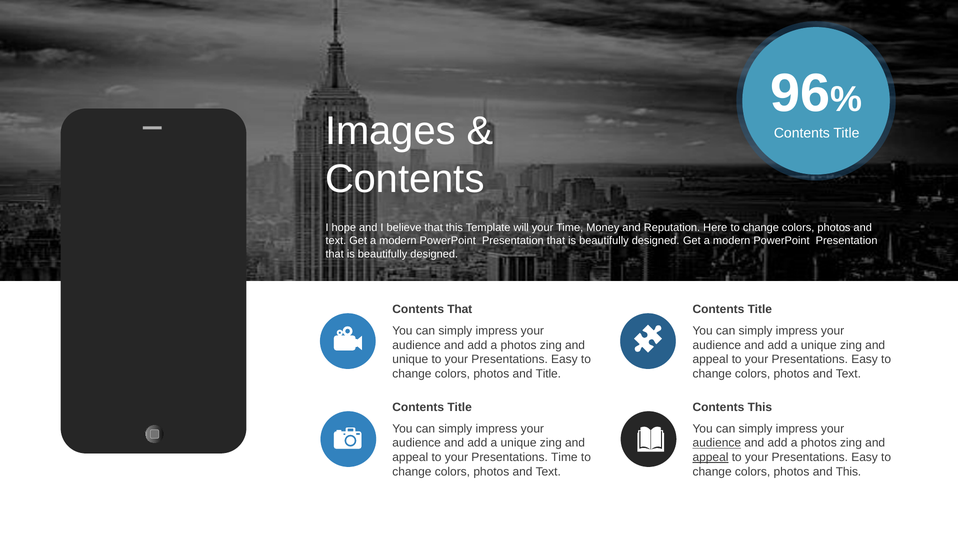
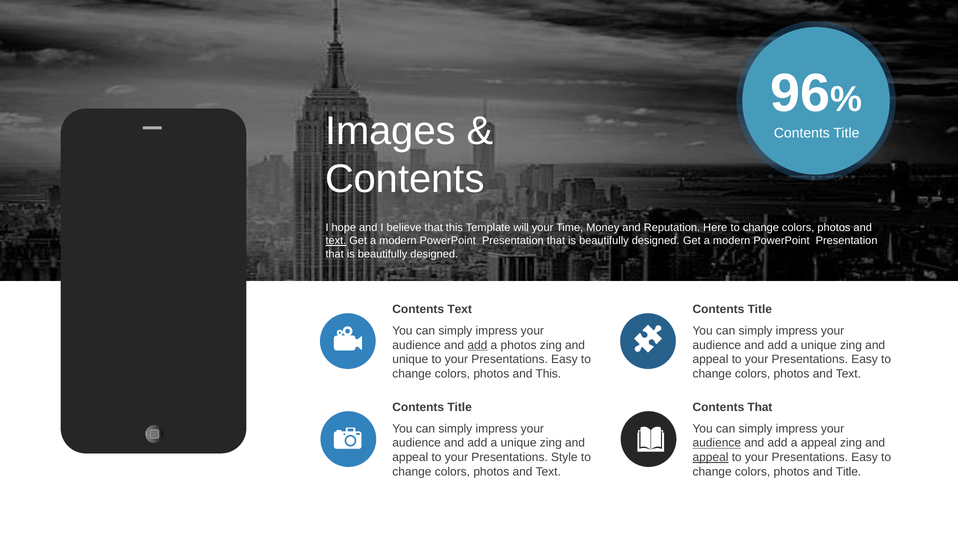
text at (336, 241) underline: none -> present
Contents That: That -> Text
add at (477, 345) underline: none -> present
and Title: Title -> This
Contents This: This -> That
photos at (819, 443): photos -> appeal
Presentations Time: Time -> Style
and This: This -> Title
